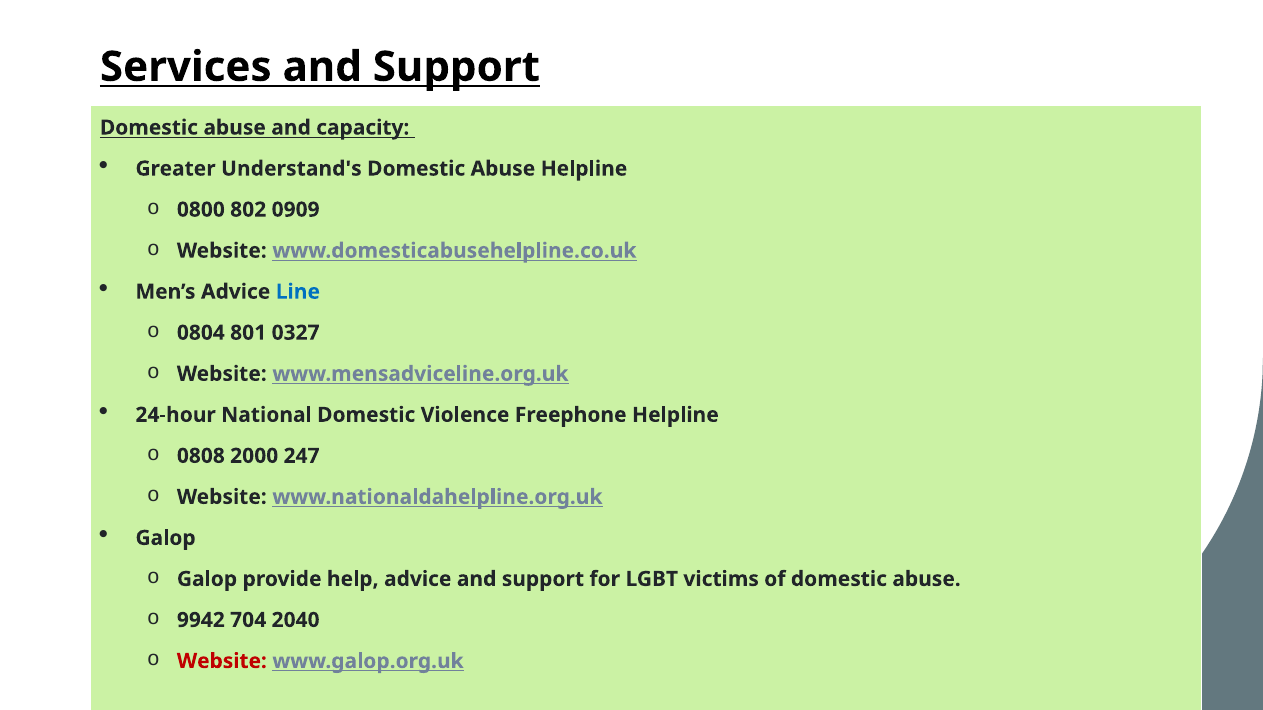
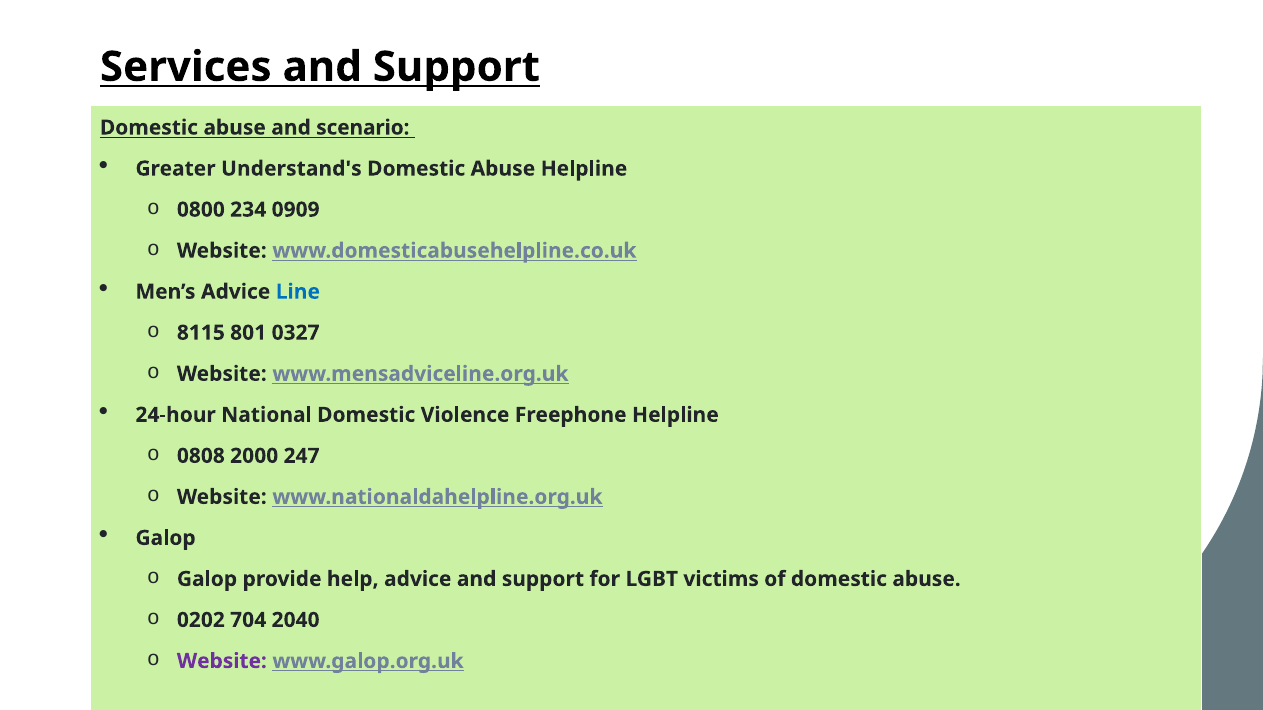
capacity: capacity -> scenario
802: 802 -> 234
0804: 0804 -> 8115
9942: 9942 -> 0202
Website at (222, 661) colour: red -> purple
